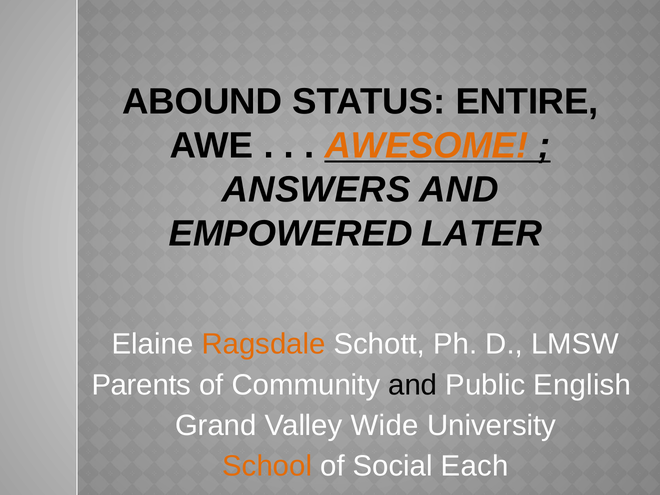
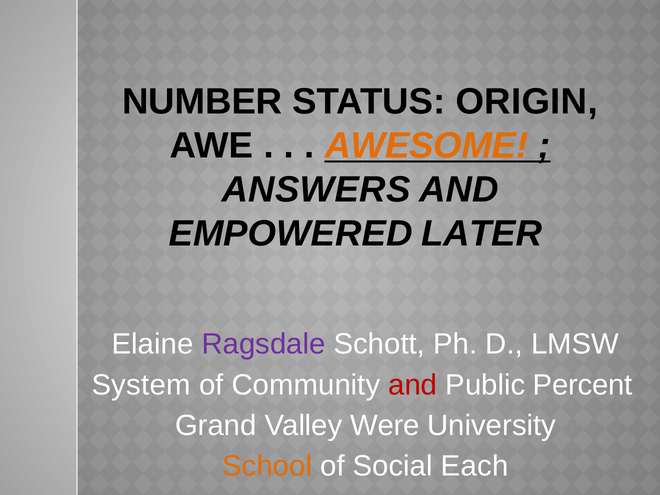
ABOUND: ABOUND -> NUMBER
ENTIRE: ENTIRE -> ORIGIN
Ragsdale colour: orange -> purple
Parents: Parents -> System
and at (413, 385) colour: black -> red
English: English -> Percent
Wide: Wide -> Were
